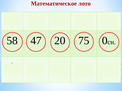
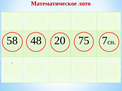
47: 47 -> 48
0: 0 -> 7
